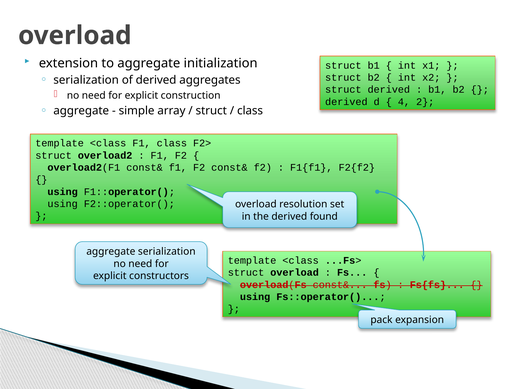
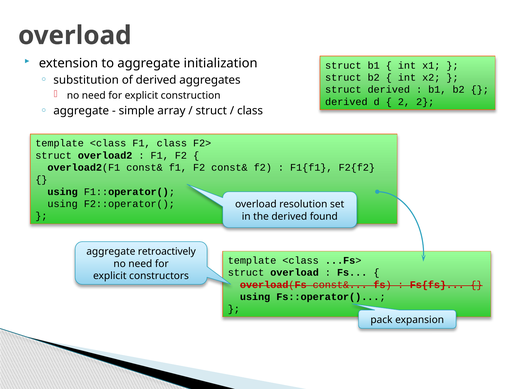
serialization at (86, 80): serialization -> substitution
4 at (404, 102): 4 -> 2
aggregate serialization: serialization -> retroactively
